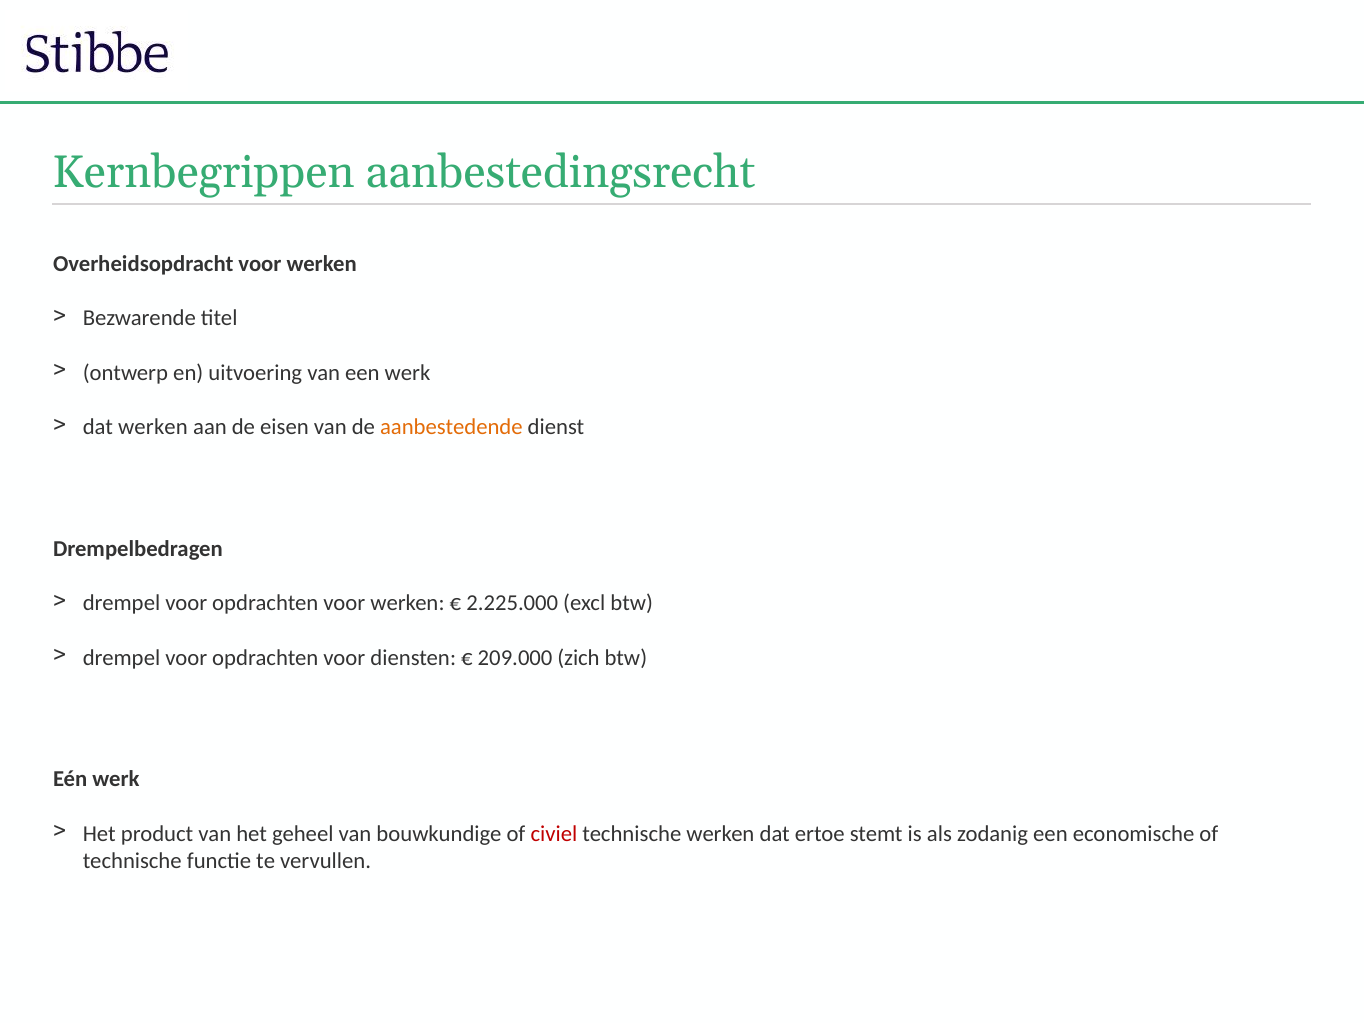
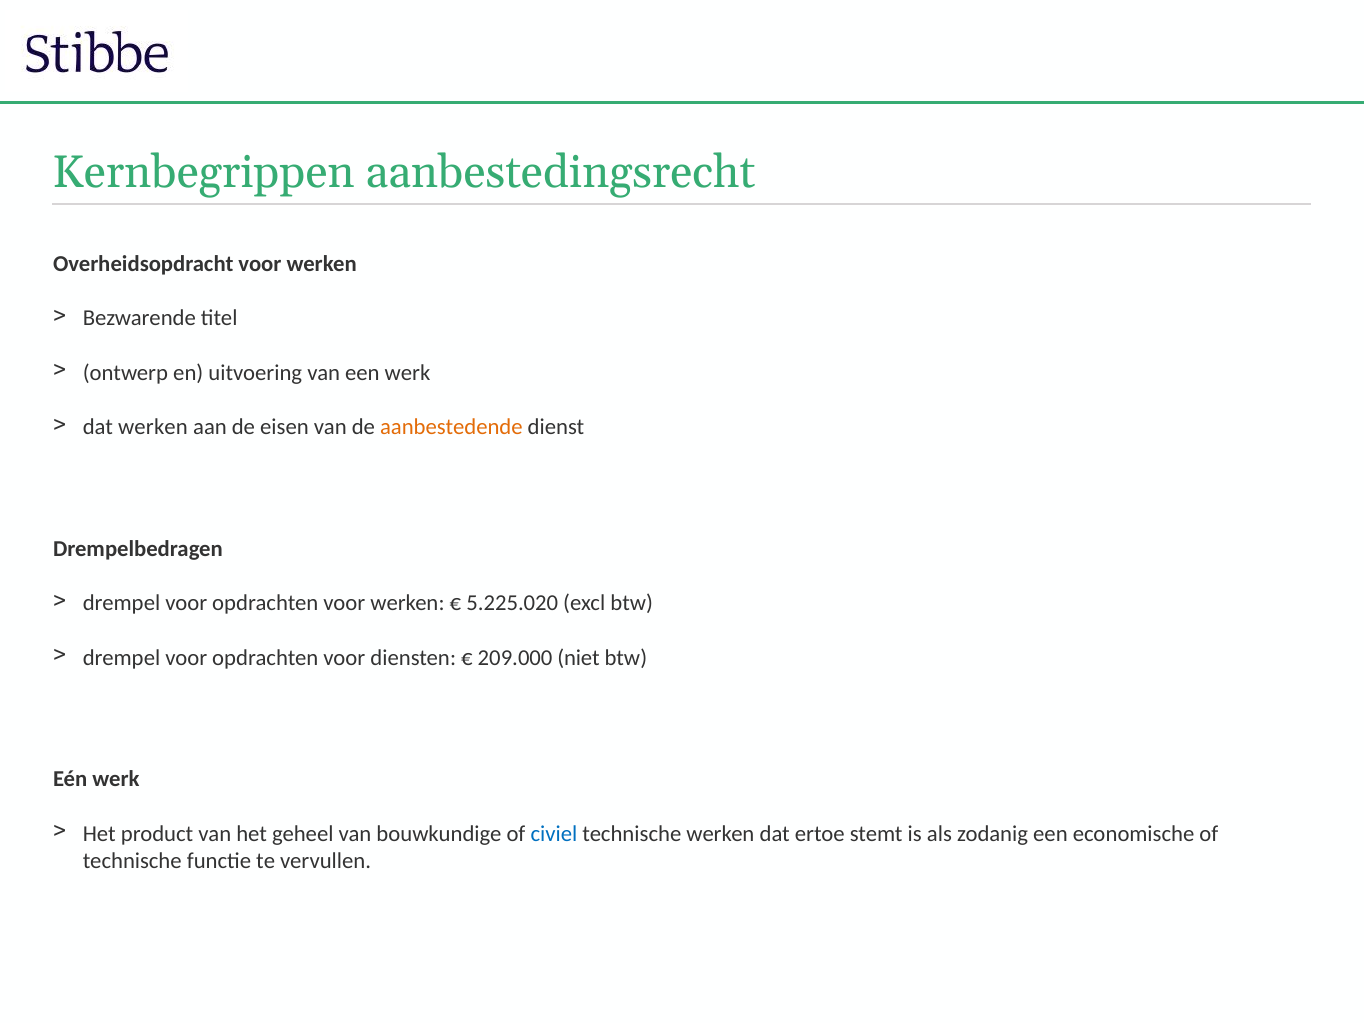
2.225.000: 2.225.000 -> 5.225.020
zich: zich -> niet
civiel colour: red -> blue
